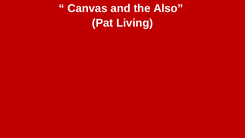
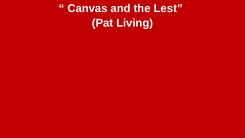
Also: Also -> Lest
